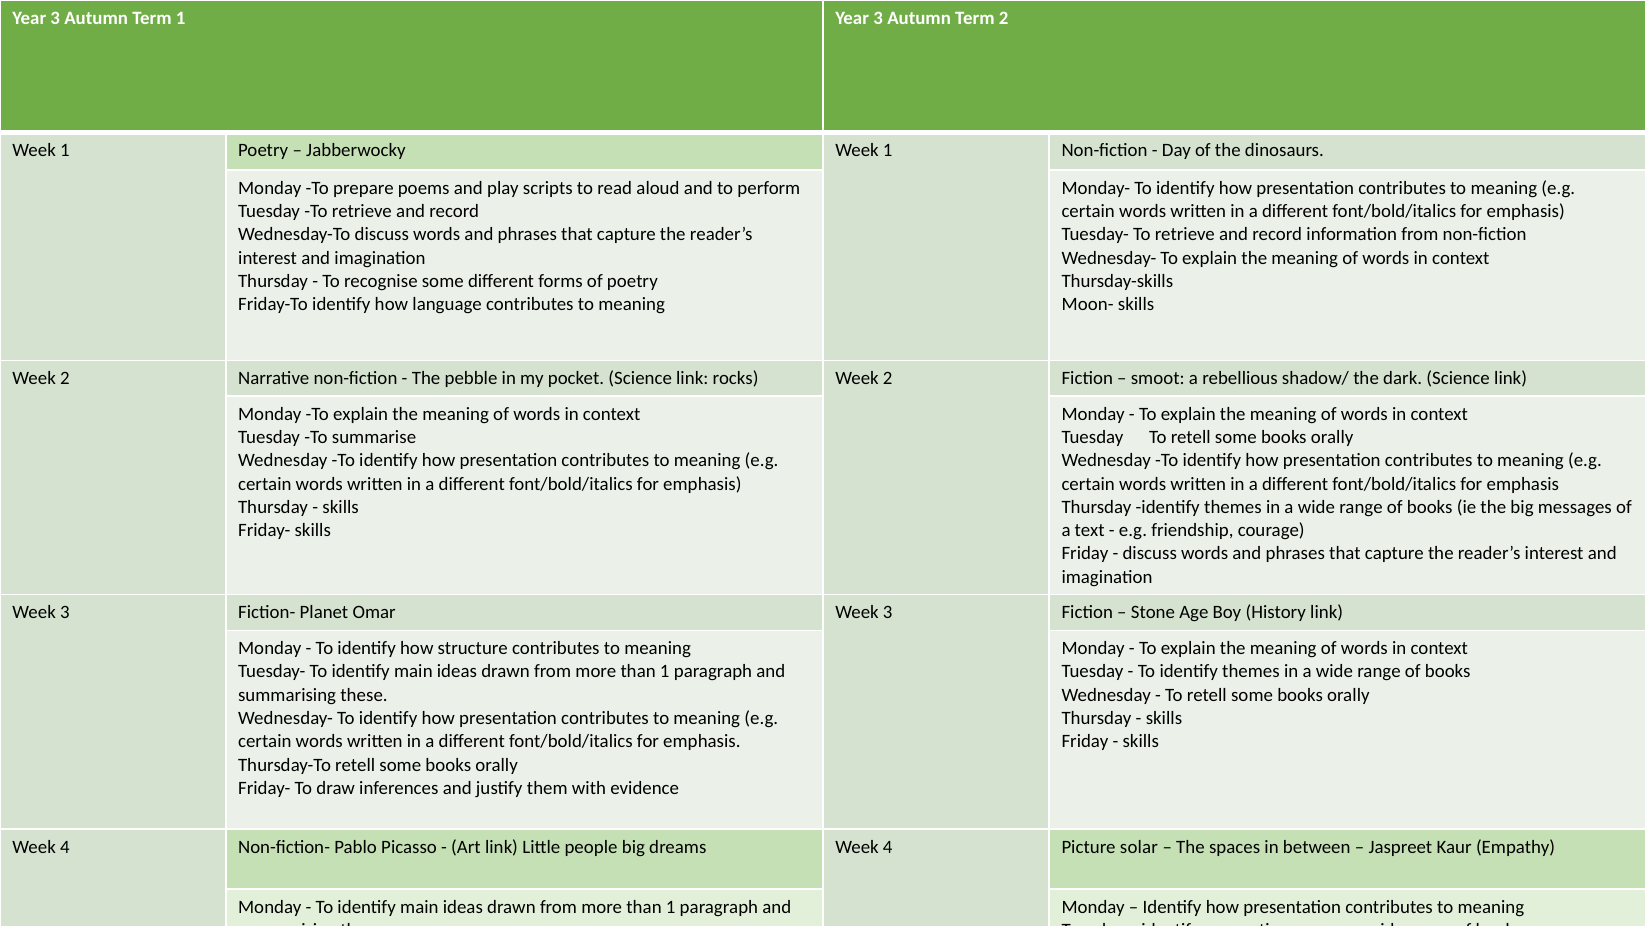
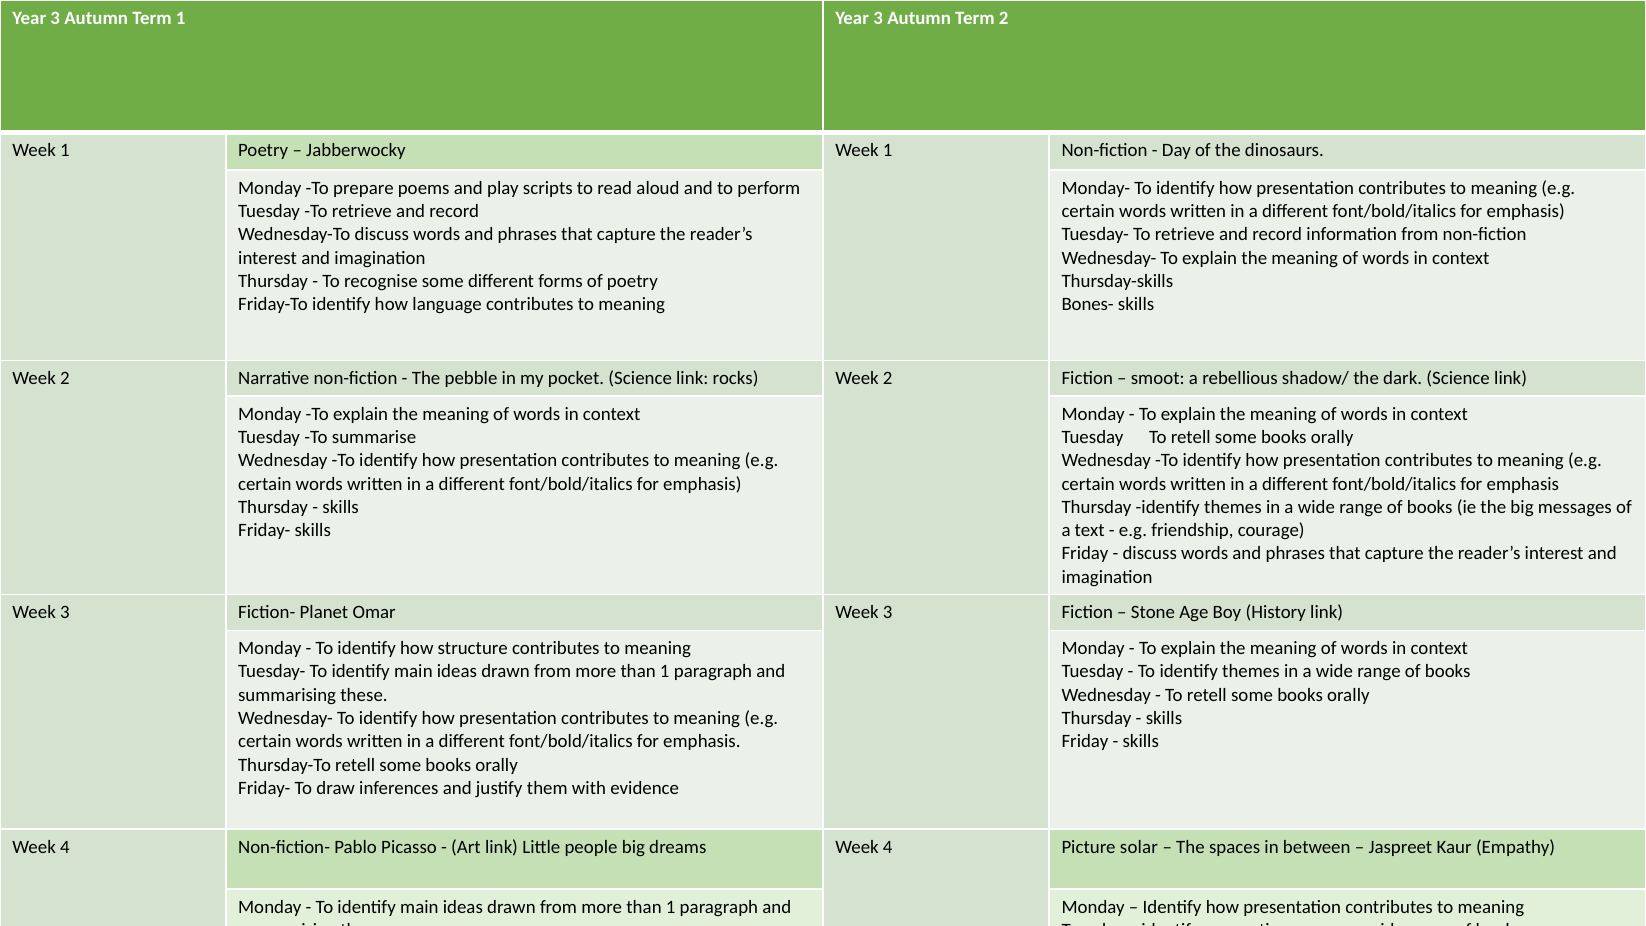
Moon-: Moon- -> Bones-
